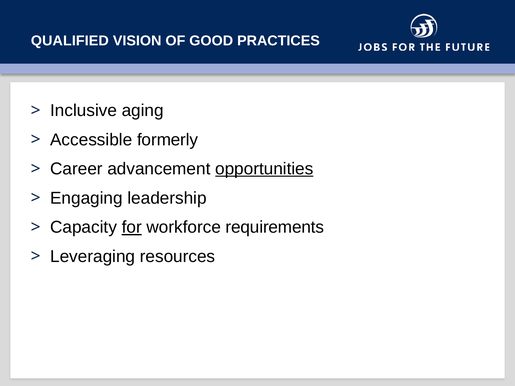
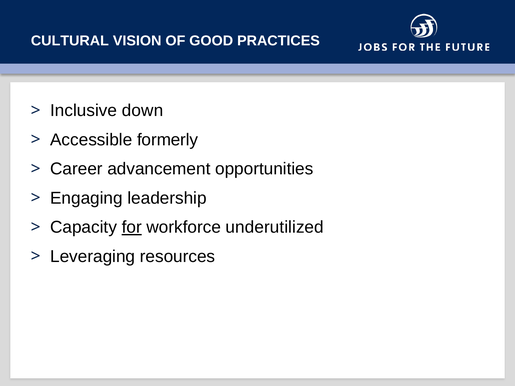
QUALIFIED: QUALIFIED -> CULTURAL
aging: aging -> down
opportunities underline: present -> none
requirements: requirements -> underutilized
